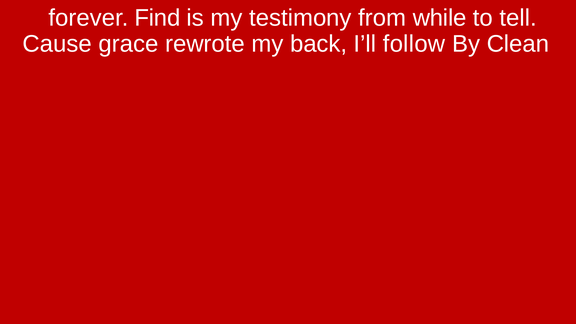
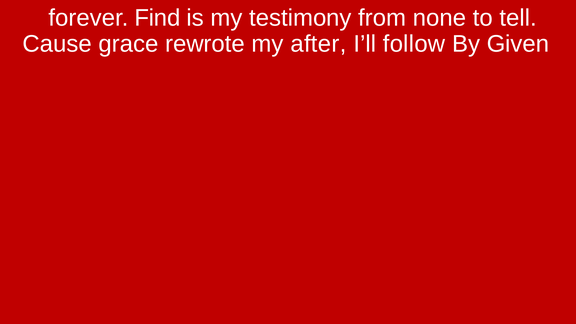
while: while -> none
back: back -> after
Clean: Clean -> Given
